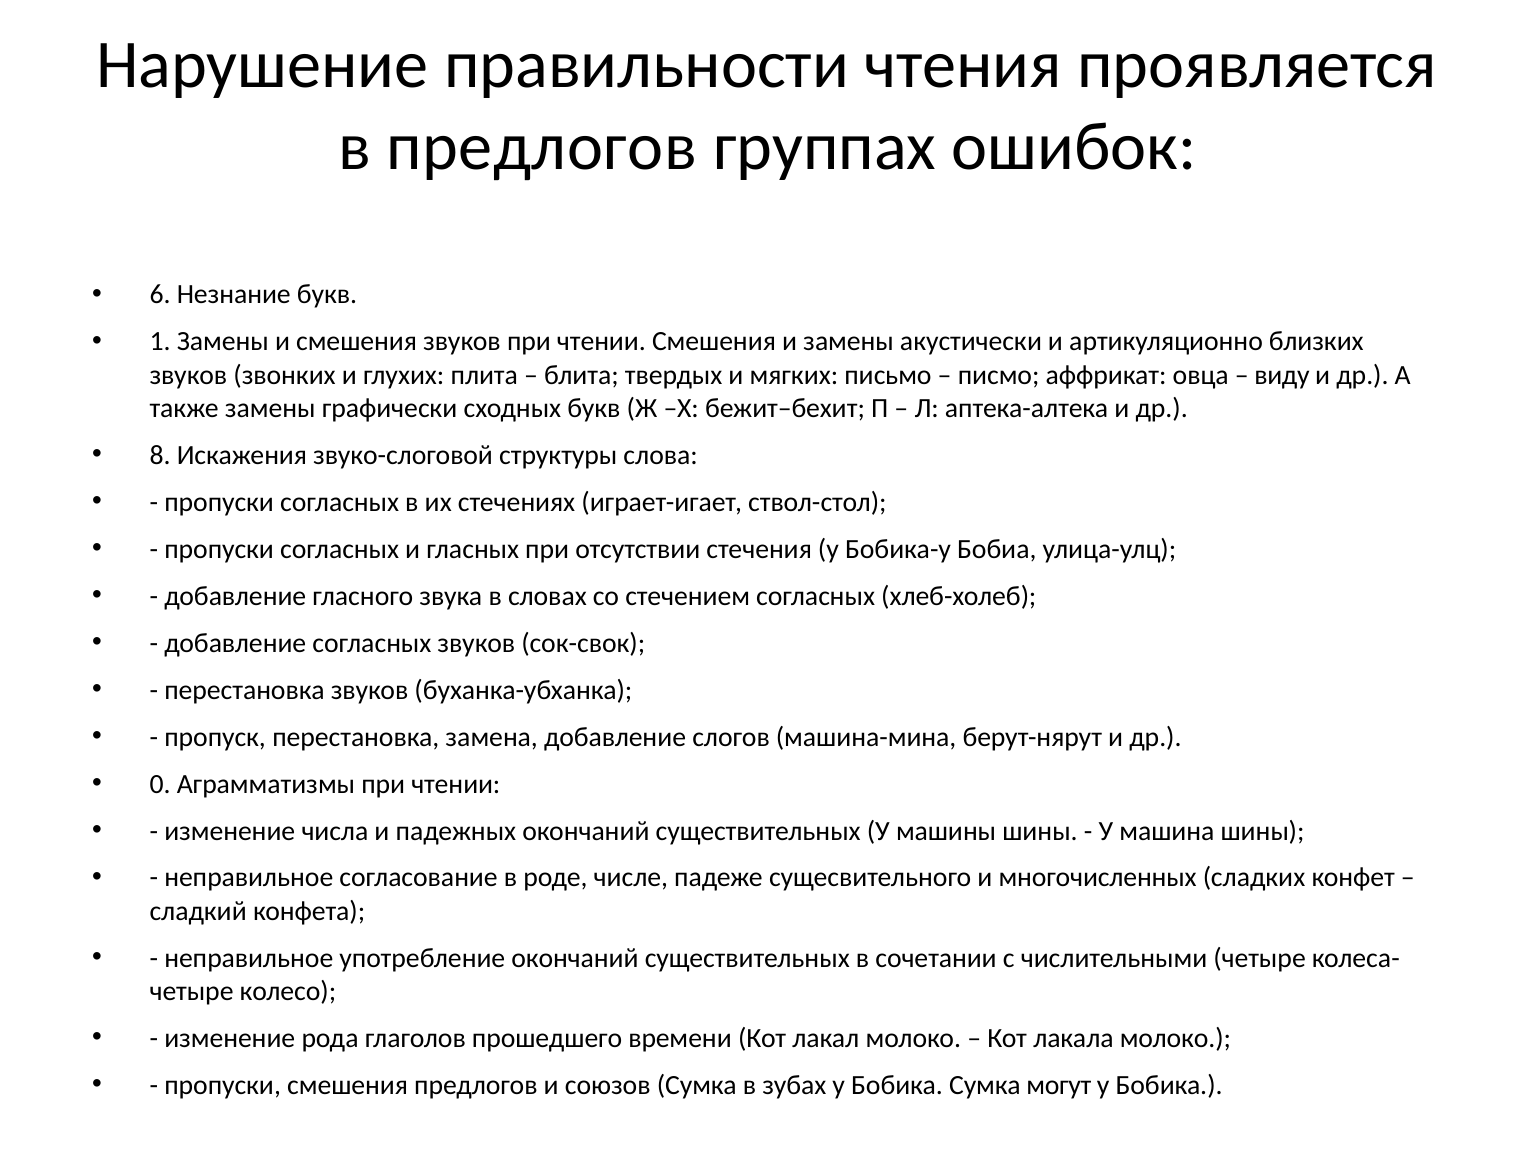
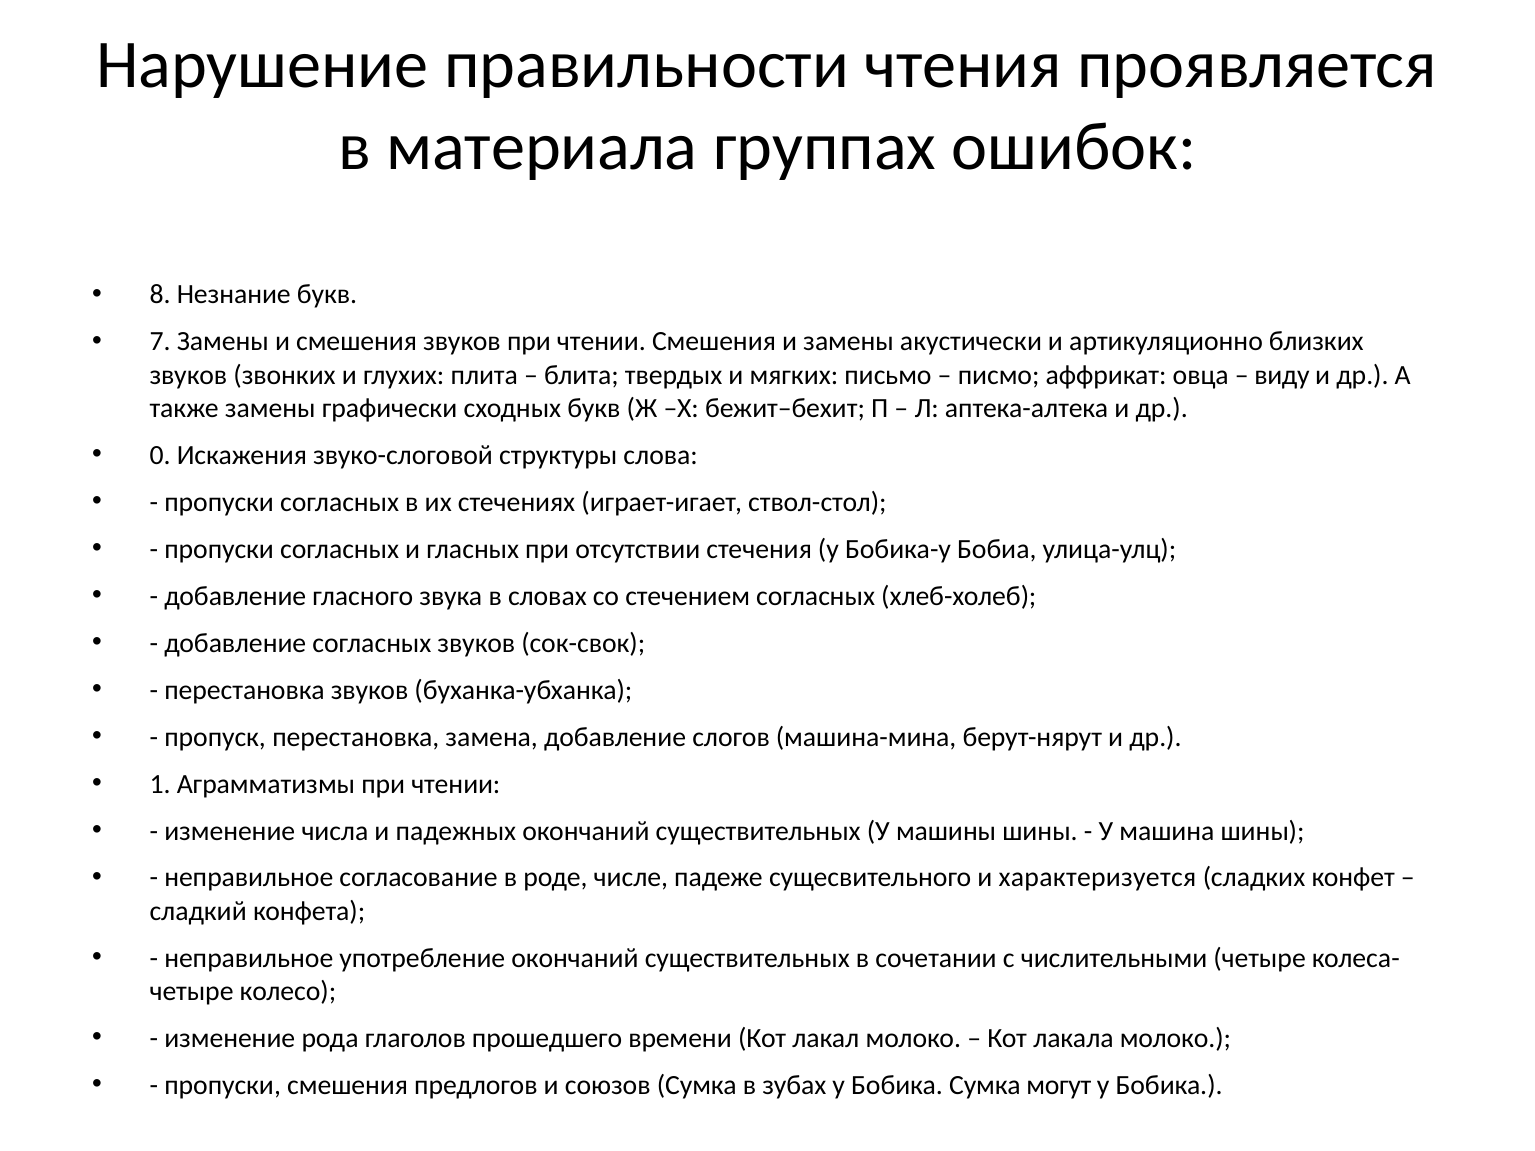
в предлогов: предлогов -> материала
6: 6 -> 8
1: 1 -> 7
8: 8 -> 0
0: 0 -> 1
многочисленных: многочисленных -> характеризуется
